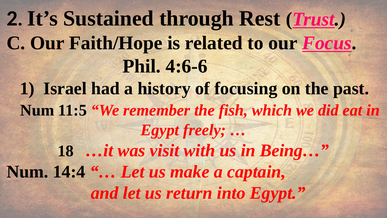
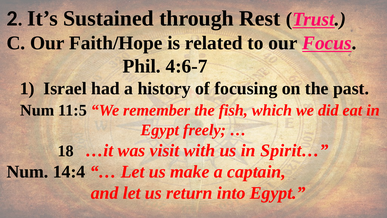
4:6-6: 4:6-6 -> 4:6-7
Being…: Being… -> Spirit…
